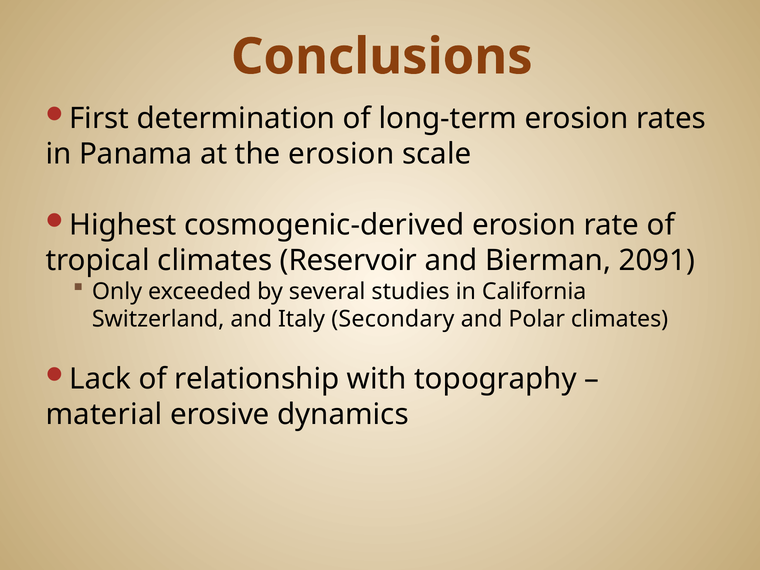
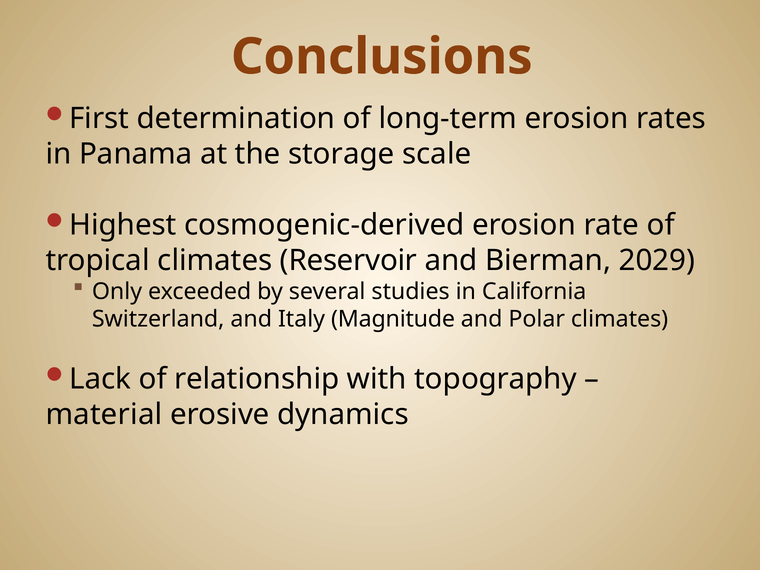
the erosion: erosion -> storage
2091: 2091 -> 2029
Secondary: Secondary -> Magnitude
